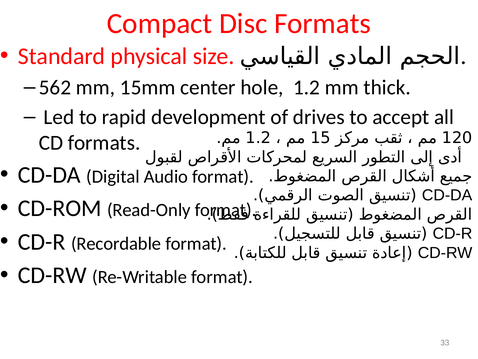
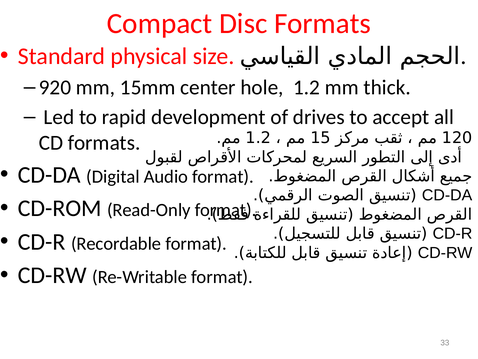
562: 562 -> 920
